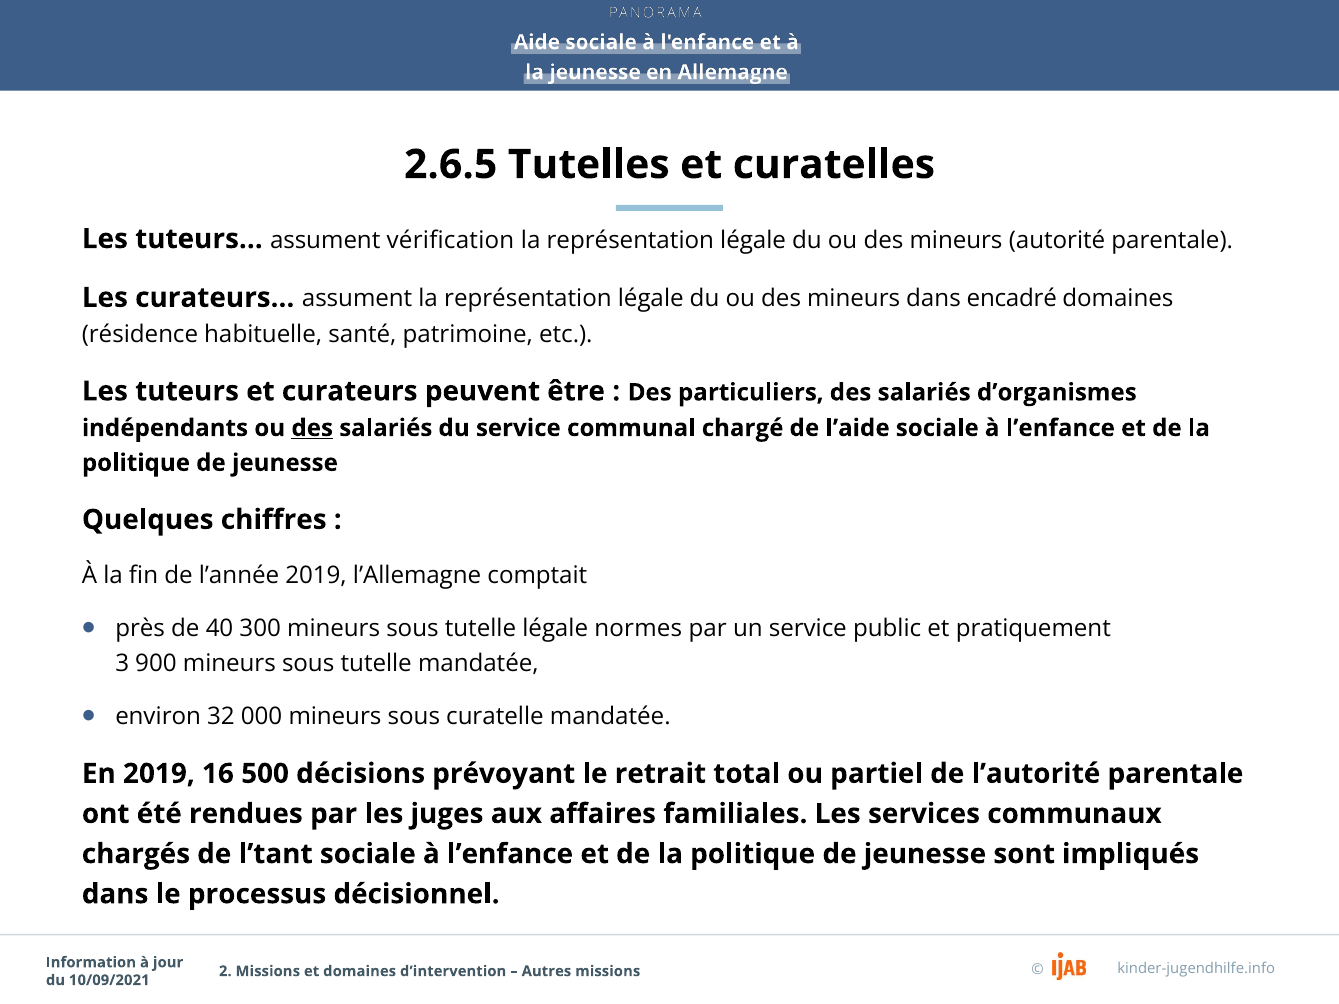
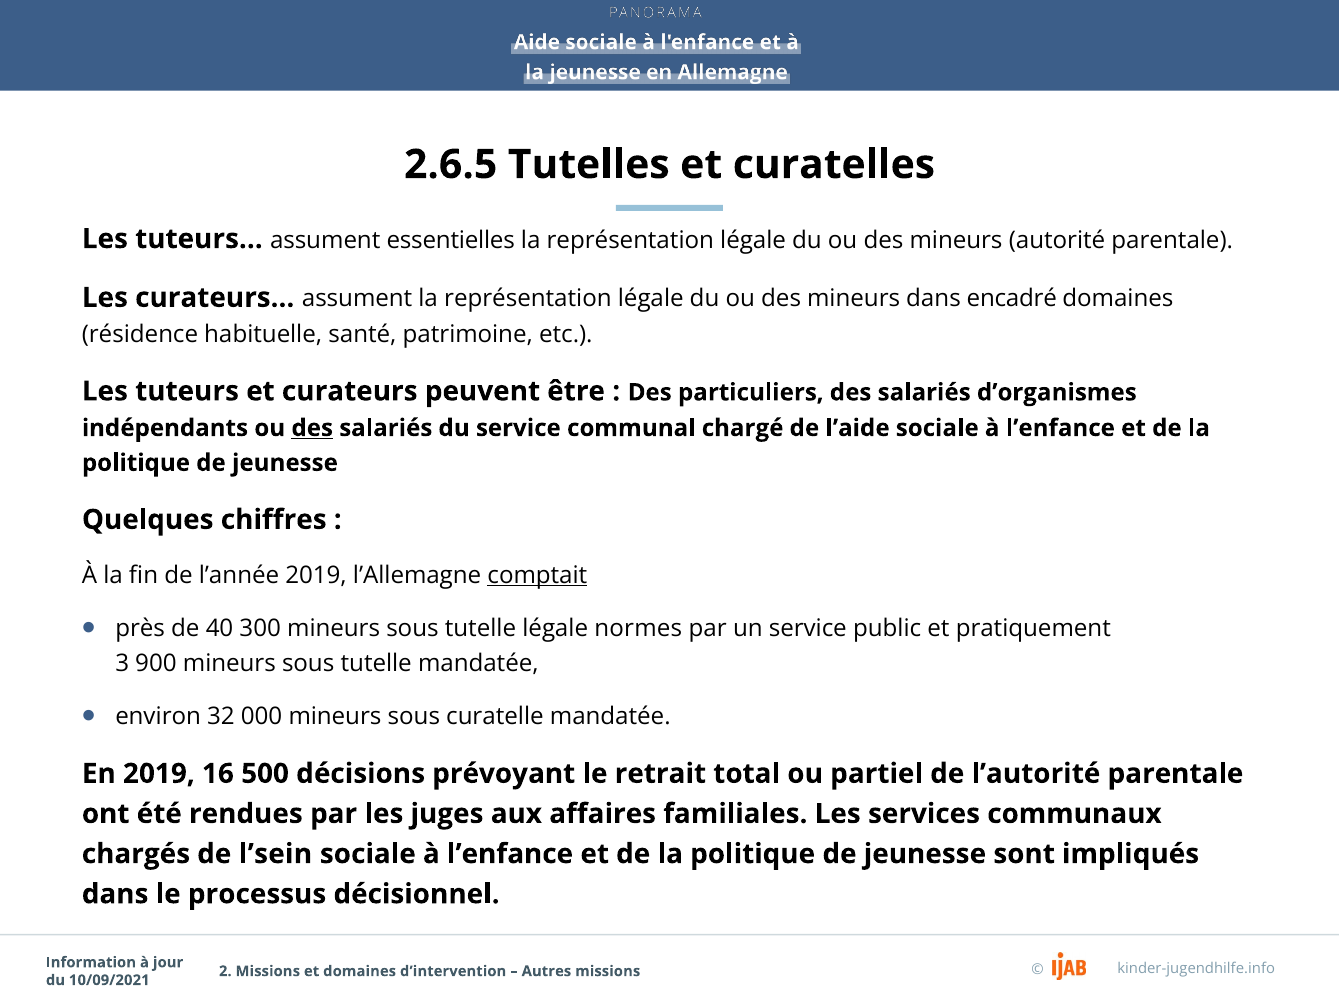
vérification: vérification -> essentielles
comptait underline: none -> present
l’tant: l’tant -> l’sein
